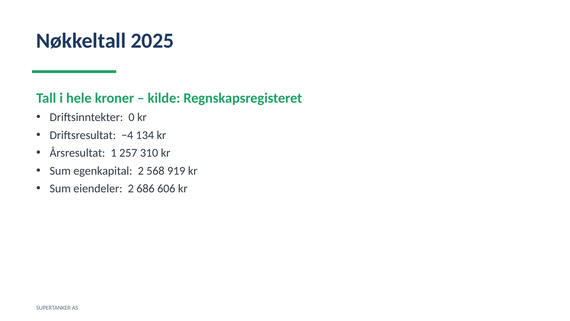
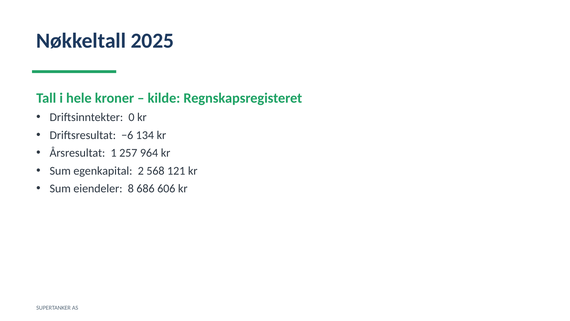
−4: −4 -> −6
310: 310 -> 964
919: 919 -> 121
eiendeler 2: 2 -> 8
